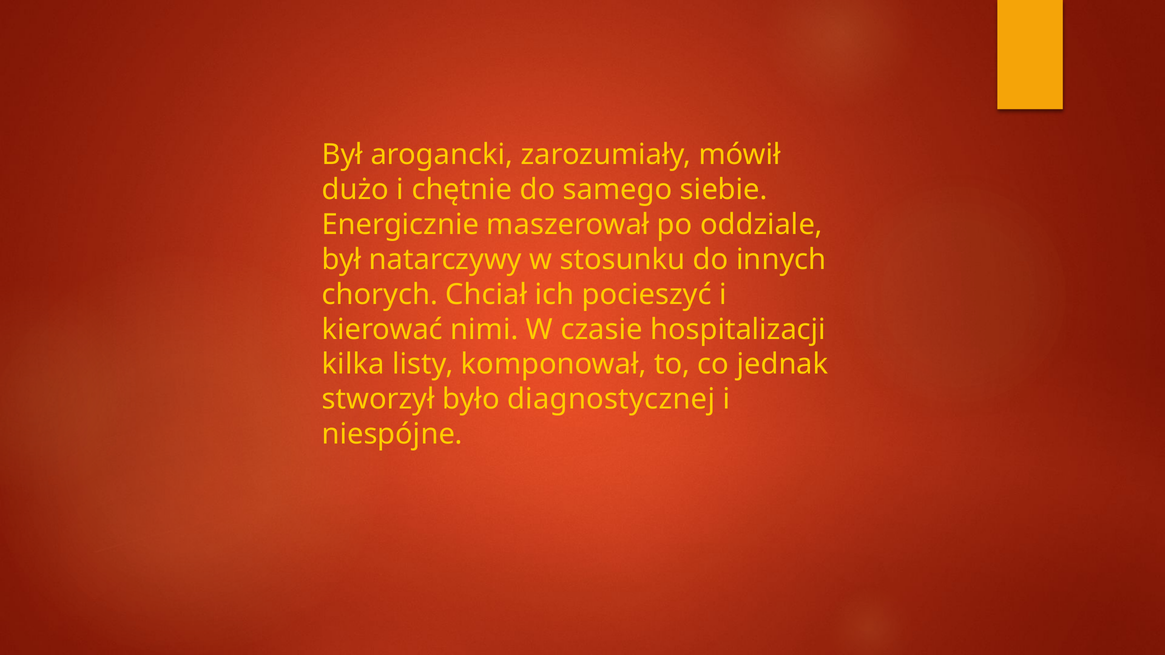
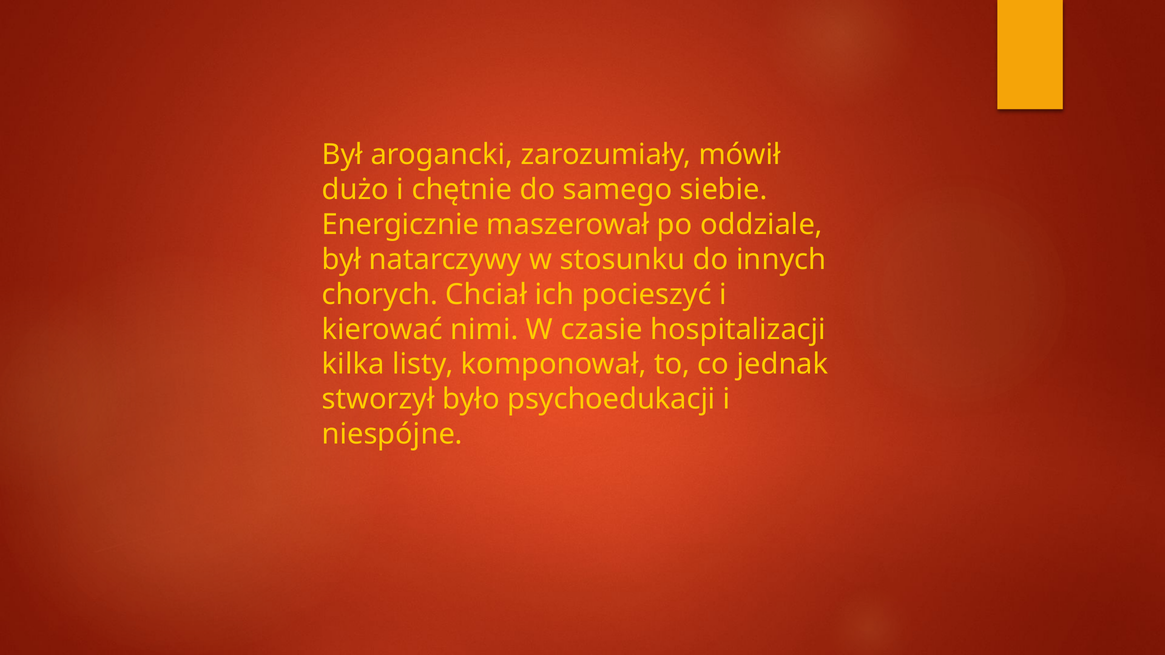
diagnostycznej: diagnostycznej -> psychoedukacji
